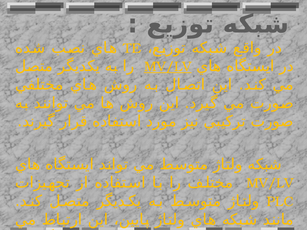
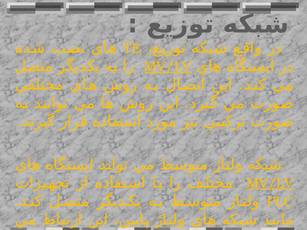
MV/LV at (270, 183) underline: none -> present
